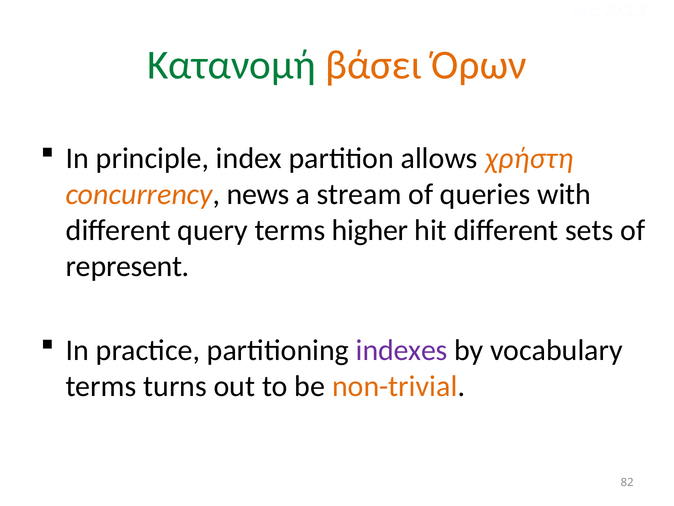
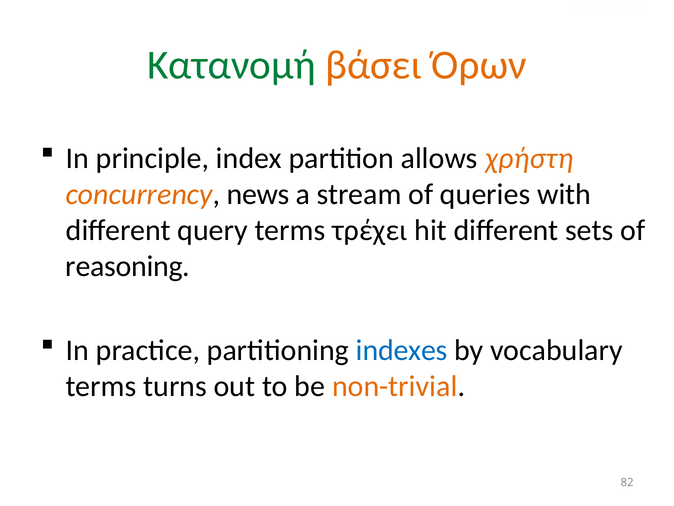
higher: higher -> τρέχει
represent: represent -> reasoning
indexes colour: purple -> blue
